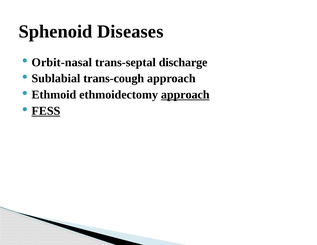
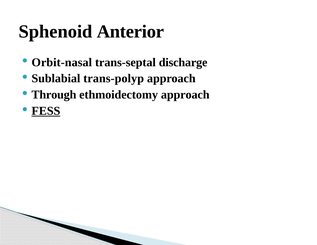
Diseases: Diseases -> Anterior
trans-cough: trans-cough -> trans-polyp
Ethmoid: Ethmoid -> Through
approach at (185, 95) underline: present -> none
